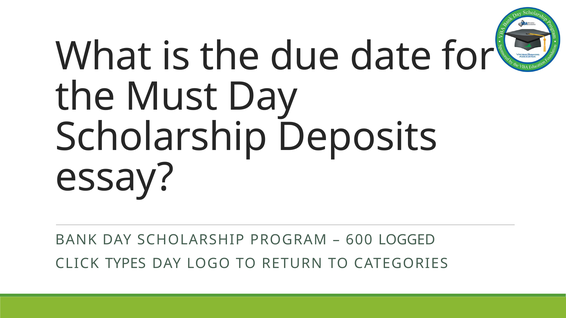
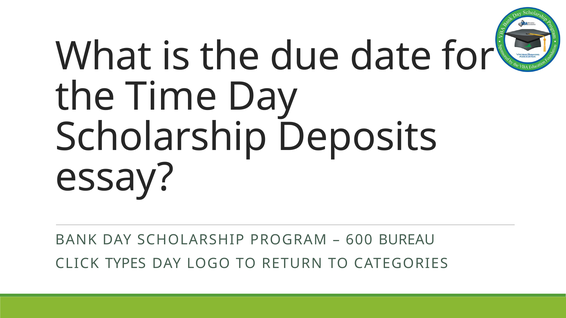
Must: Must -> Time
LOGGED: LOGGED -> BUREAU
